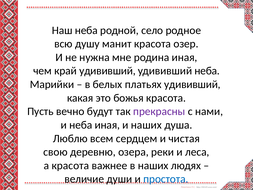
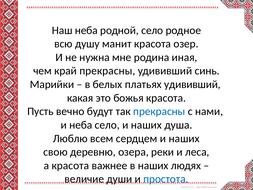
край удививший: удививший -> прекрасны
удививший неба: неба -> синь
прекрасны at (159, 111) colour: purple -> blue
неба иная: иная -> село
сердцем и чистая: чистая -> наших
